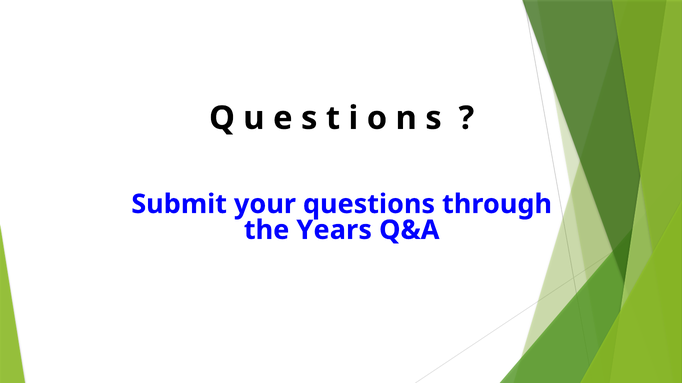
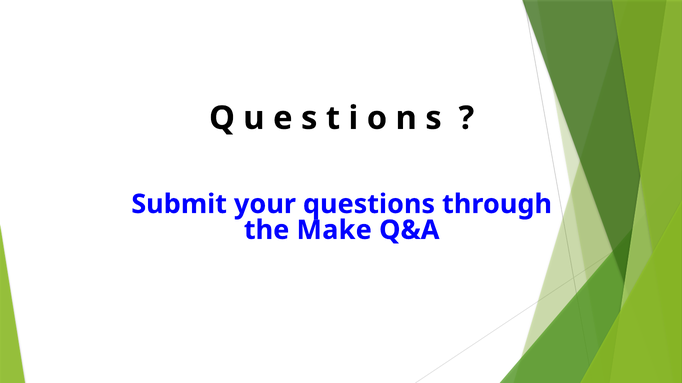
Years: Years -> Make
